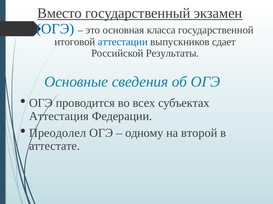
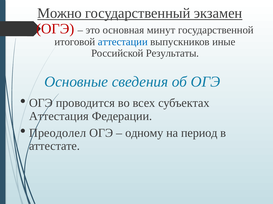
Вместо: Вместо -> Можно
ОГЭ at (55, 29) colour: blue -> red
класса: класса -> минут
сдает: сдает -> иные
второй: второй -> период
